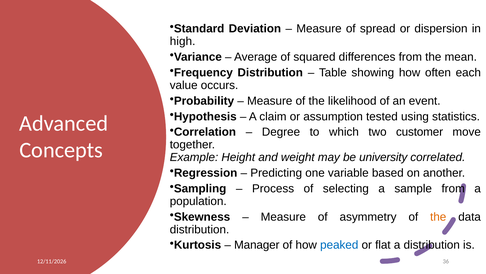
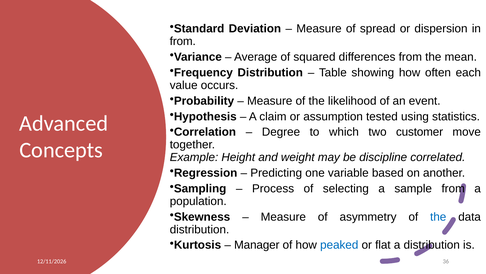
high at (183, 41): high -> from
university: university -> discipline
the at (438, 216) colour: orange -> blue
